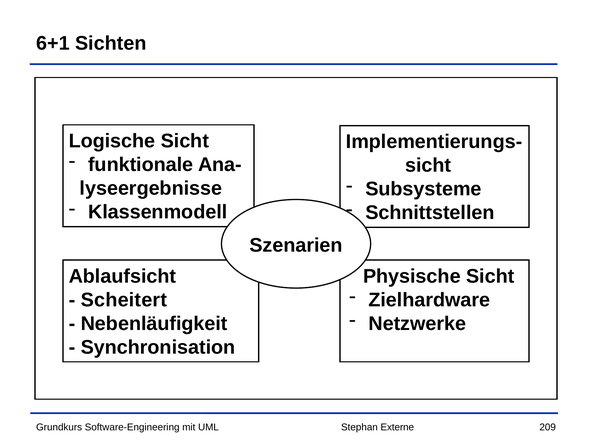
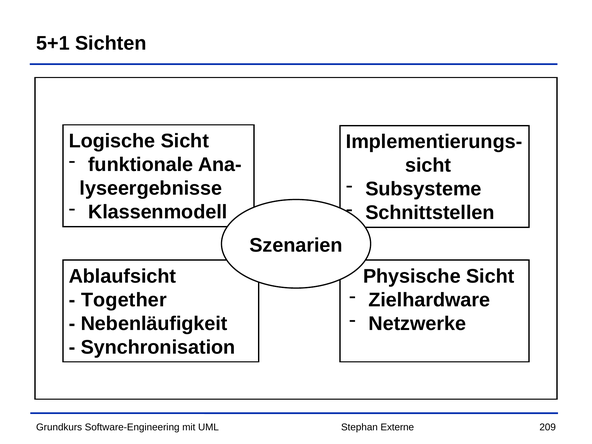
6+1: 6+1 -> 5+1
Scheitert: Scheitert -> Together
